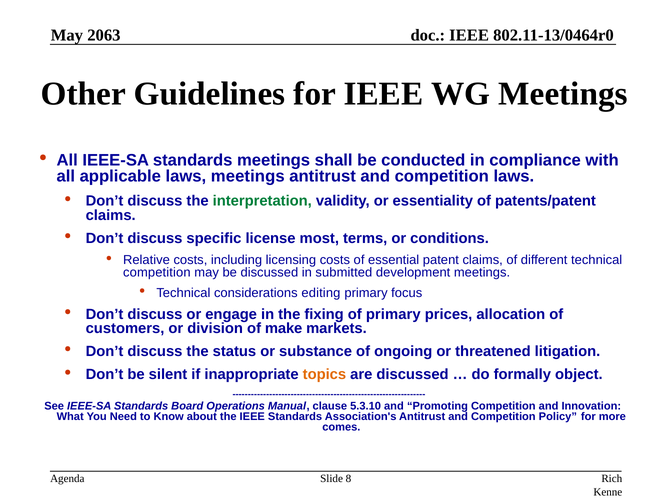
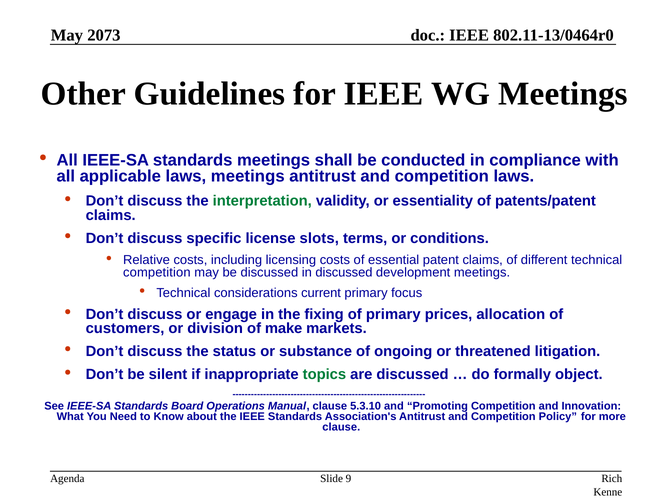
2063: 2063 -> 2073
most: most -> slots
in submitted: submitted -> discussed
editing: editing -> current
topics colour: orange -> green
comes at (341, 428): comes -> clause
8: 8 -> 9
